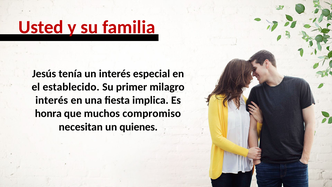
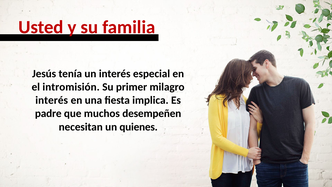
establecido: establecido -> intromisión
honra: honra -> padre
compromiso: compromiso -> desempeñen
